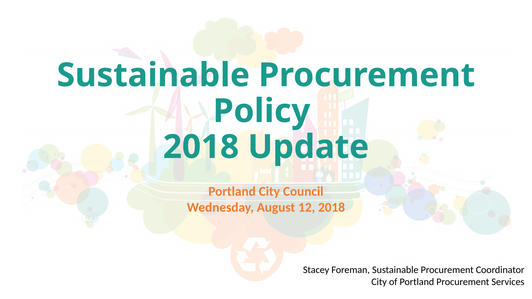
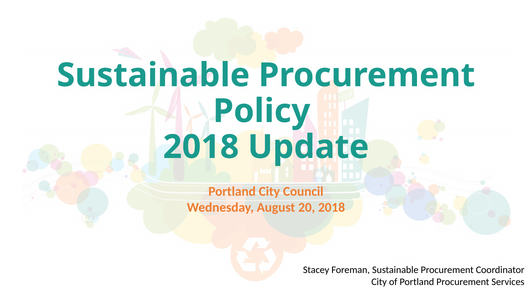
12: 12 -> 20
